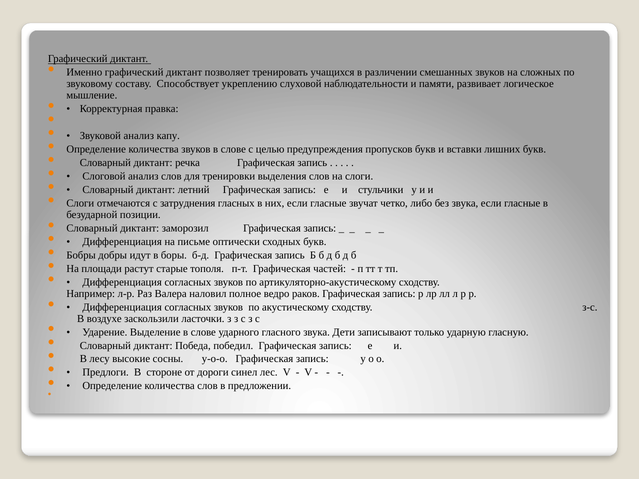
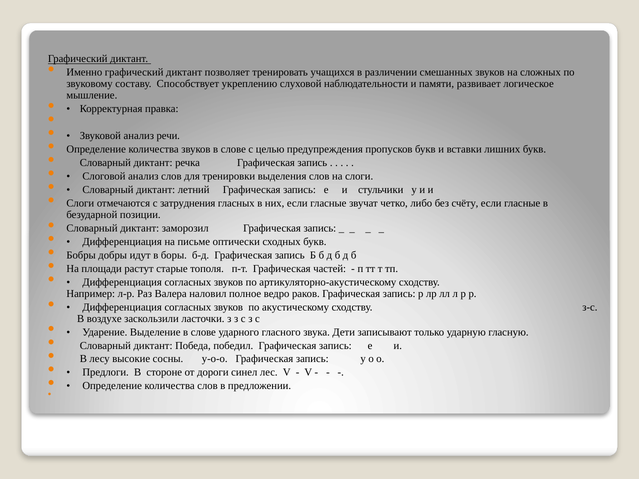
капу: капу -> речи
без звука: звука -> счёту
